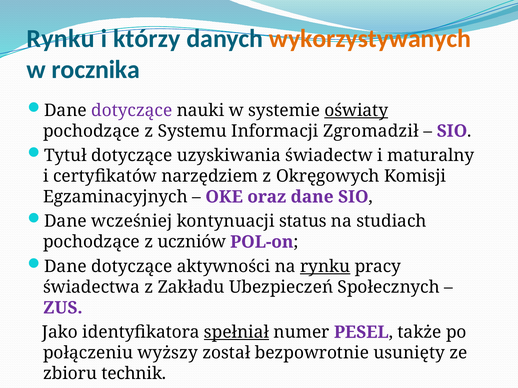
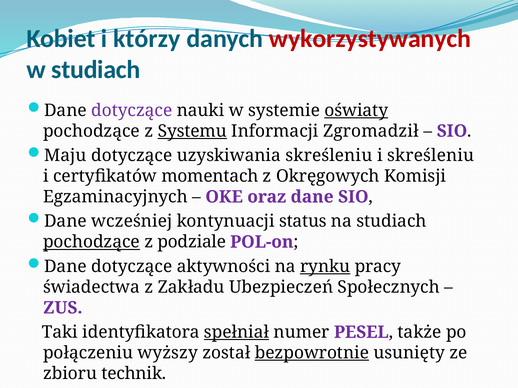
Rynku at (61, 39): Rynku -> Kobiet
wykorzystywanych colour: orange -> red
w rocznika: rocznika -> studiach
Systemu underline: none -> present
Tytuł: Tytuł -> Maju
uzyskiwania świadectw: świadectw -> skreśleniu
i maturalny: maturalny -> skreśleniu
narzędziem: narzędziem -> momentach
pochodzące at (91, 242) underline: none -> present
uczniów: uczniów -> podziale
Jako: Jako -> Taki
bezpowrotnie underline: none -> present
